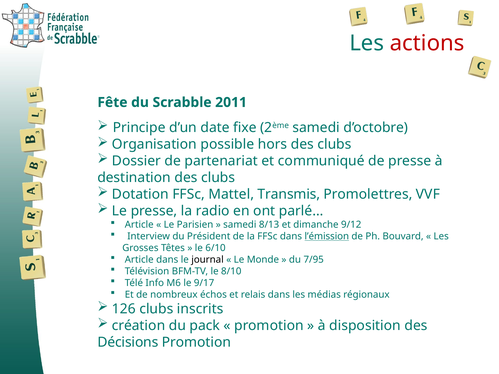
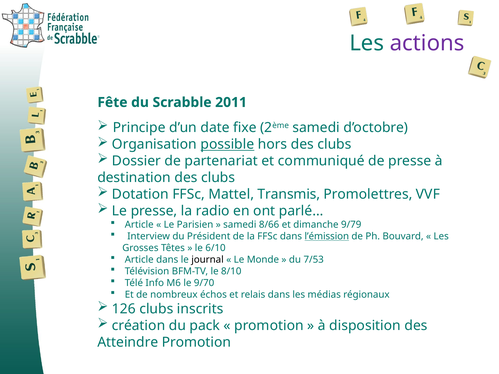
actions colour: red -> purple
possible underline: none -> present
8/13: 8/13 -> 8/66
9/12: 9/12 -> 9/79
7/95: 7/95 -> 7/53
9/17: 9/17 -> 9/70
Décisions: Décisions -> Atteindre
